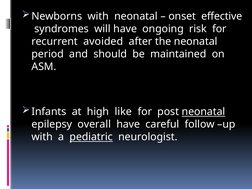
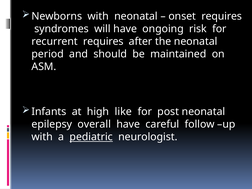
onset effective: effective -> requires
recurrent avoided: avoided -> requires
neonatal at (203, 112) underline: present -> none
